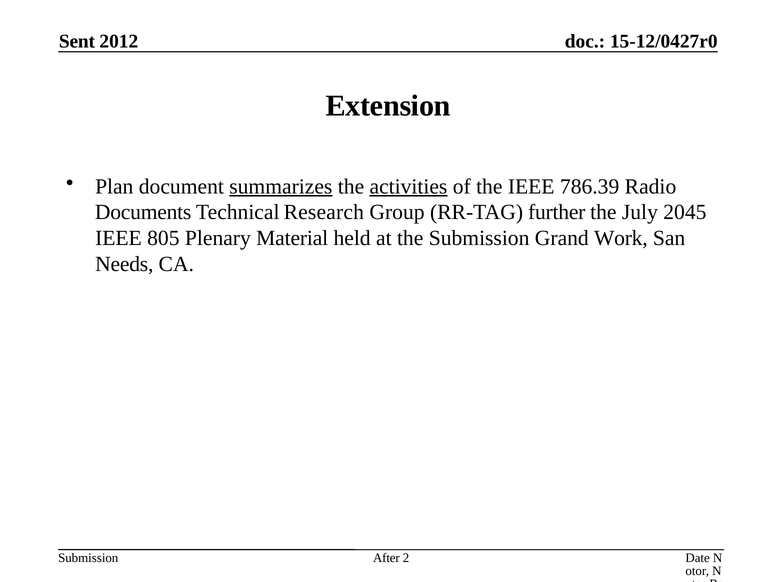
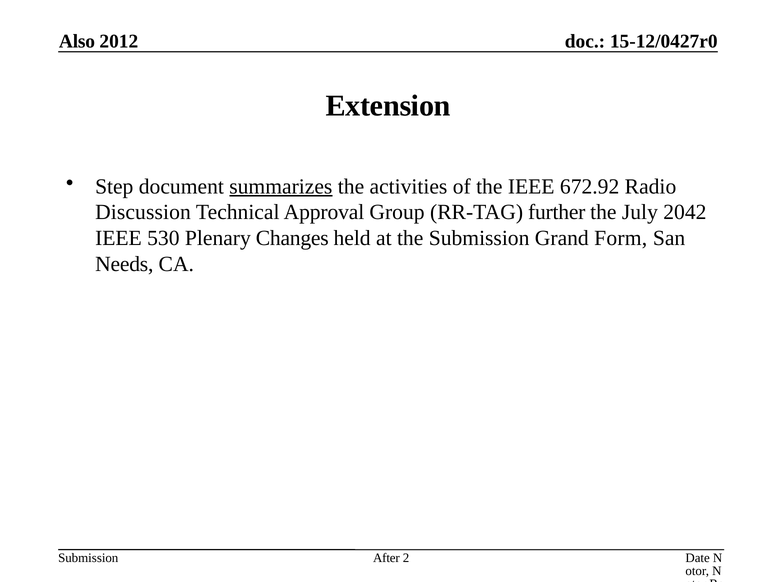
Sent: Sent -> Also
Plan: Plan -> Step
activities underline: present -> none
786.39: 786.39 -> 672.92
Documents: Documents -> Discussion
Research: Research -> Approval
2045: 2045 -> 2042
805: 805 -> 530
Material: Material -> Changes
Work: Work -> Form
